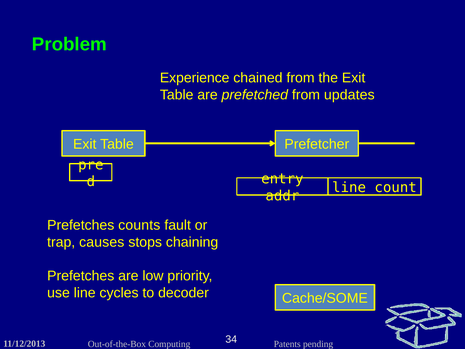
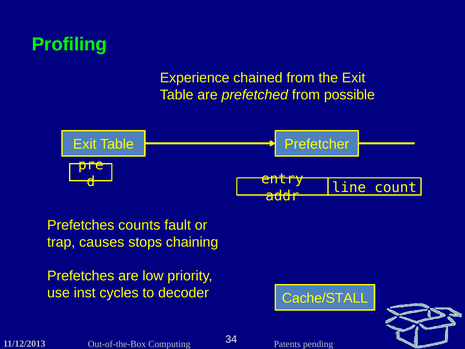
Problem: Problem -> Profiling
updates: updates -> possible
use line: line -> inst
Cache/SOME: Cache/SOME -> Cache/STALL
